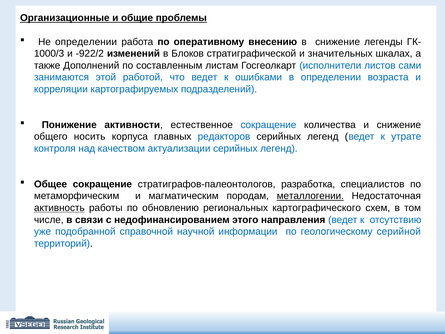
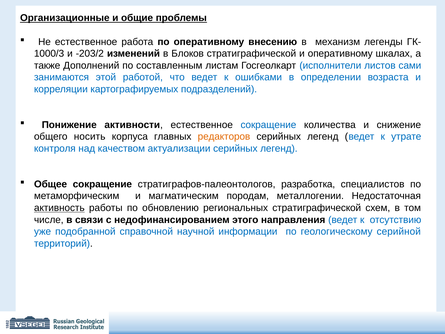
Не определении: определении -> естественное
в снижение: снижение -> механизм
-922/2: -922/2 -> -203/2
и значительных: значительных -> оперативному
редакторов colour: blue -> orange
металлогении underline: present -> none
региональных картографического: картографического -> стратиграфической
